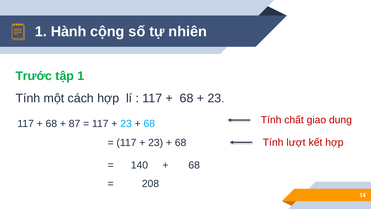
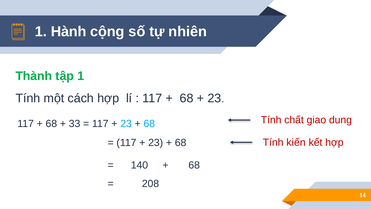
Trước: Trước -> Thành
87: 87 -> 33
lượt: lượt -> kiến
